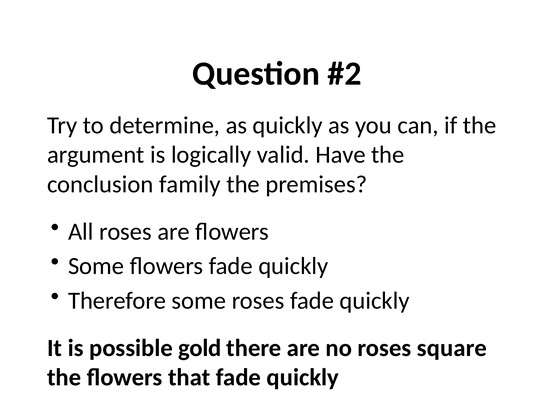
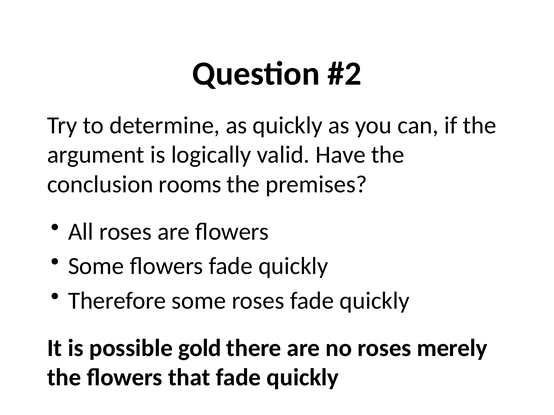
family: family -> rooms
square: square -> merely
